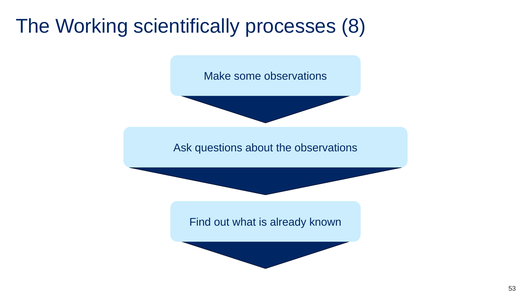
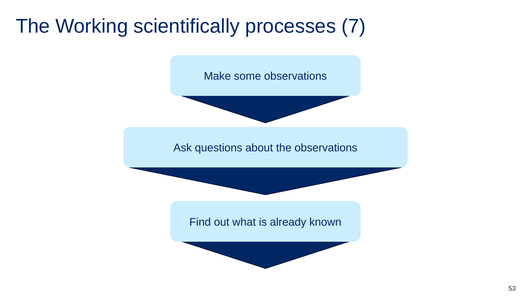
8: 8 -> 7
